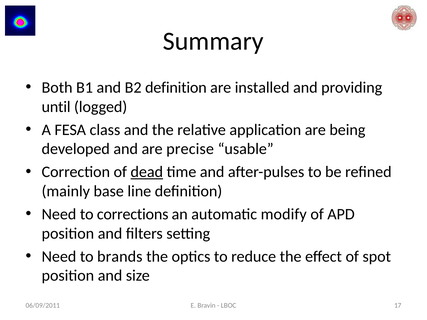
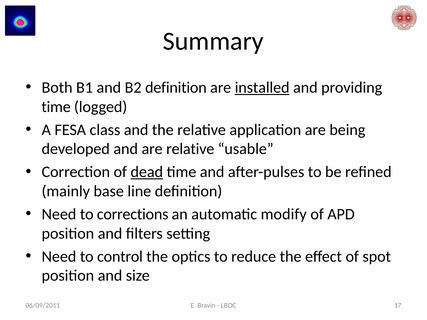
installed underline: none -> present
until at (56, 107): until -> time
are precise: precise -> relative
brands: brands -> control
